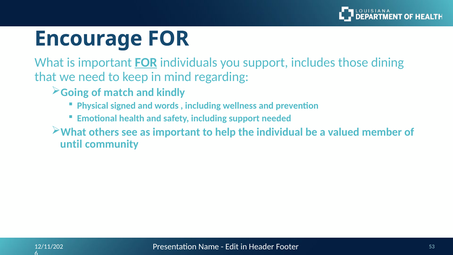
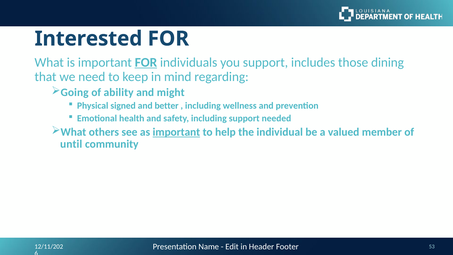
Encourage: Encourage -> Interested
match: match -> ability
kindly: kindly -> might
words: words -> better
important at (176, 132) underline: none -> present
